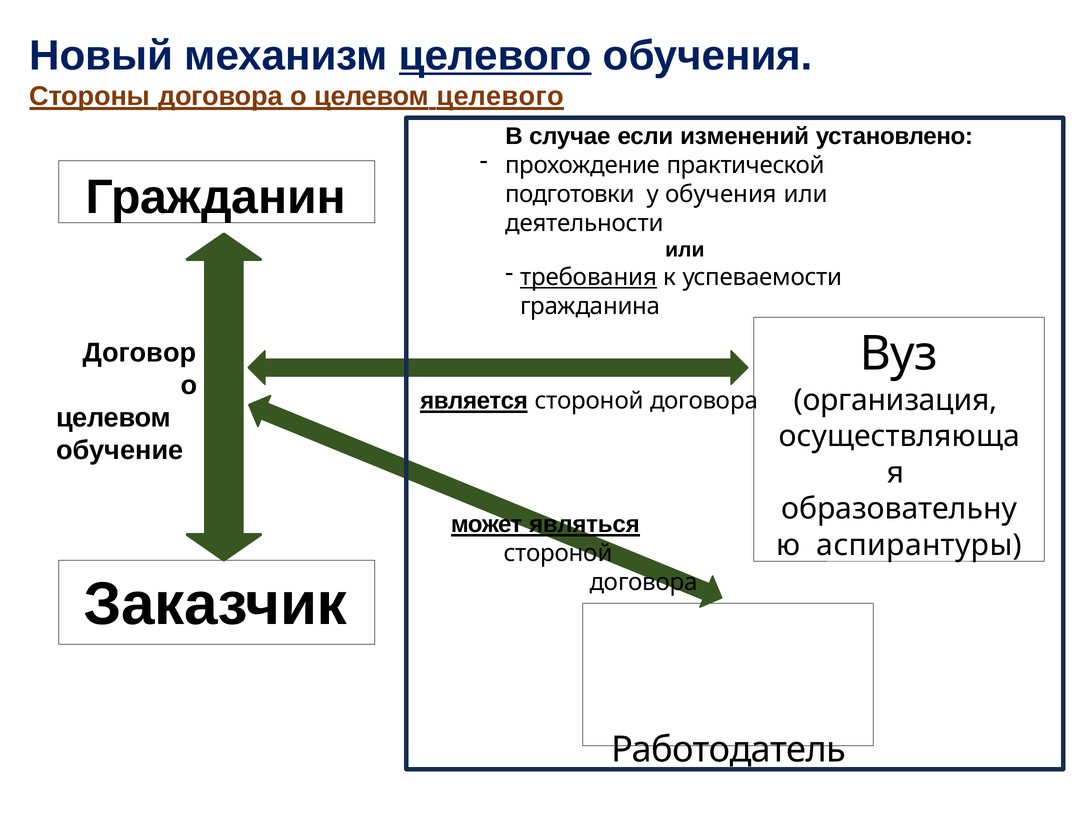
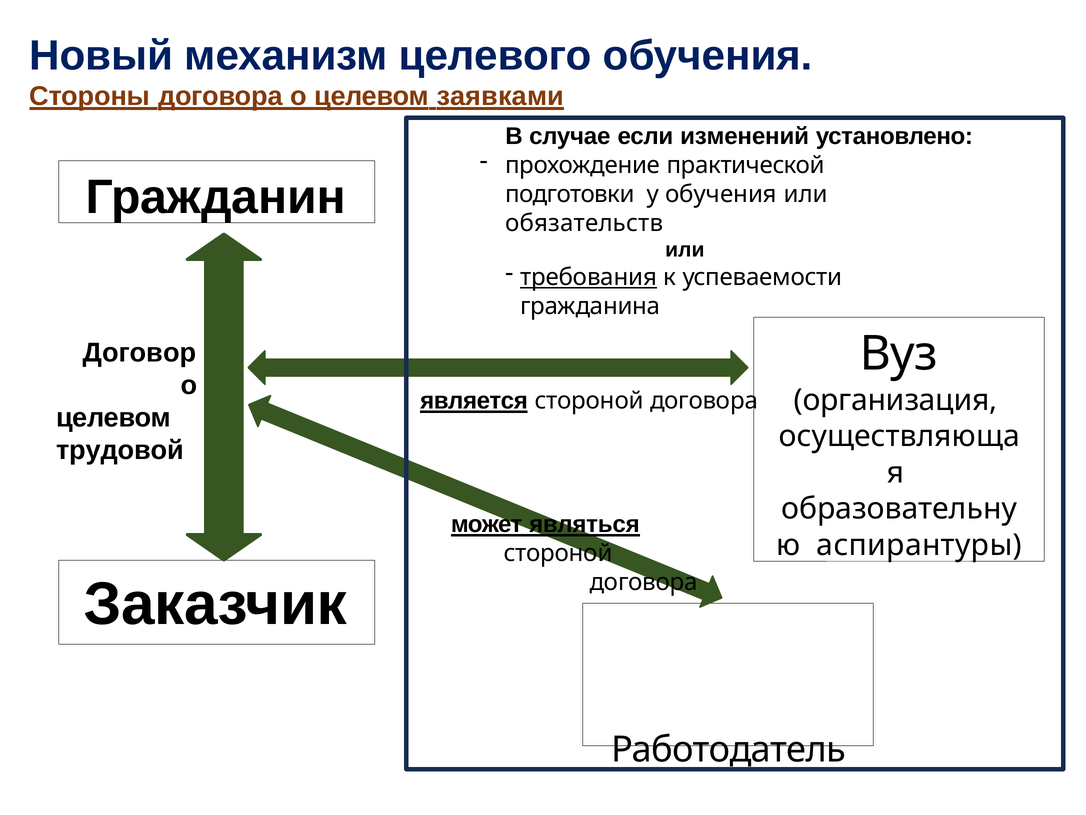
целевого at (495, 56) underline: present -> none
целевом целевого: целевого -> заявками
деятельности: деятельности -> обязательств
обучение: обучение -> трудовой
